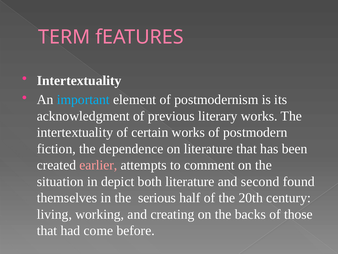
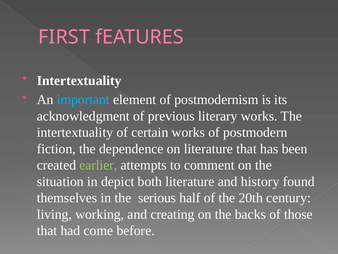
TERM: TERM -> FIRST
earlier colour: pink -> light green
second: second -> history
